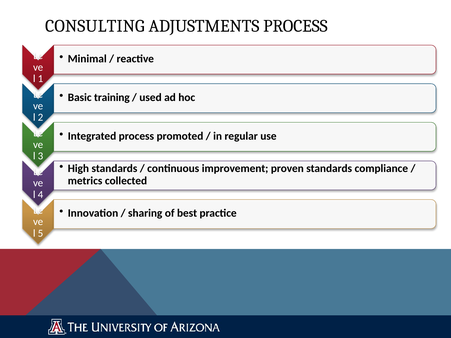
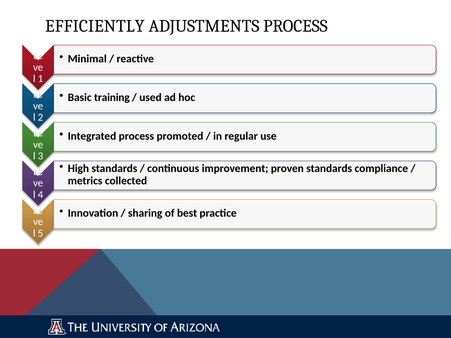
CONSULTING: CONSULTING -> EFFICIENTLY
